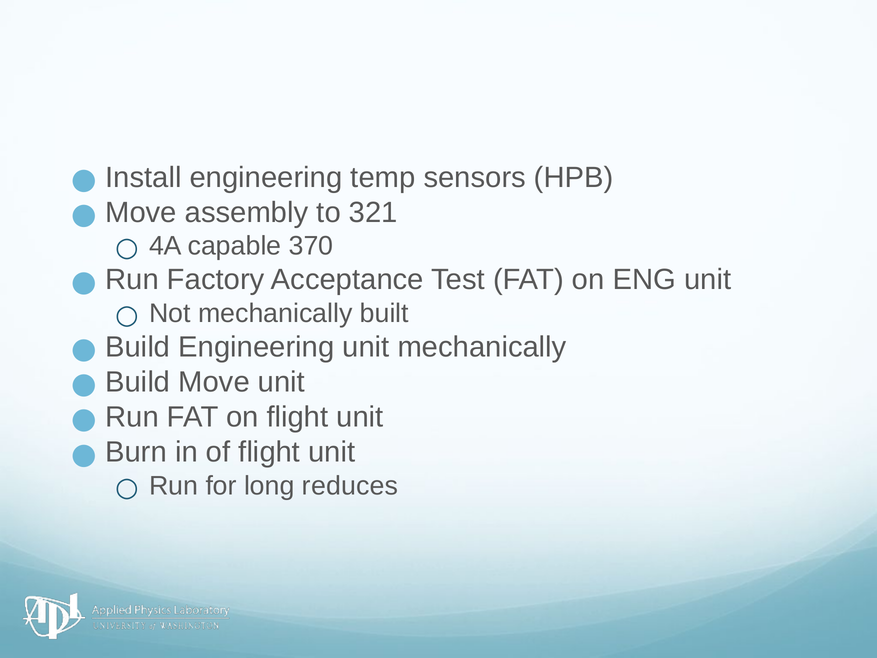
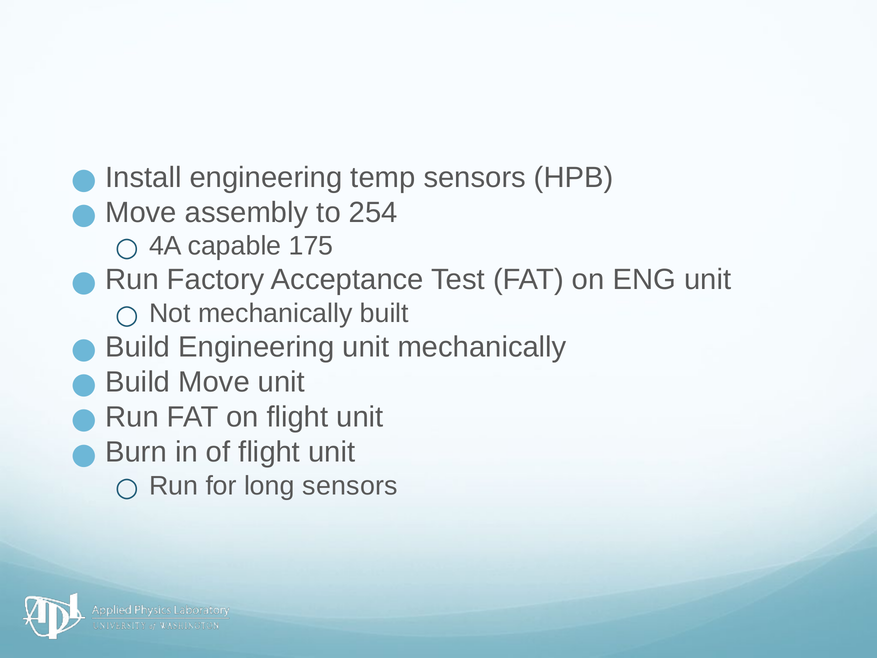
321: 321 -> 254
370: 370 -> 175
long reduces: reduces -> sensors
